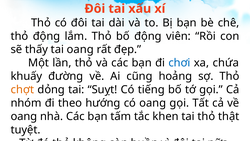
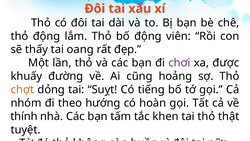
chơi colour: blue -> purple
chứa: chứa -> được
có oang: oang -> hoàn
oang at (24, 116): oang -> thính
